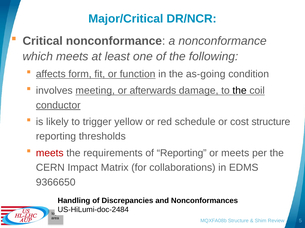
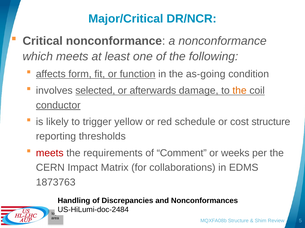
meeting: meeting -> selected
the at (240, 91) colour: black -> orange
of Reporting: Reporting -> Comment
or meets: meets -> weeks
9366650: 9366650 -> 1873763
